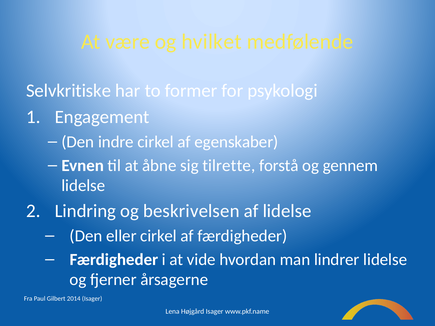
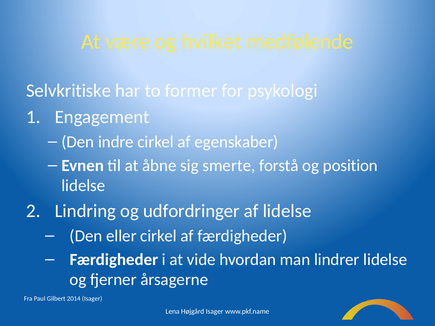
tilrette: tilrette -> smerte
gennem: gennem -> position
beskrivelsen: beskrivelsen -> udfordringer
